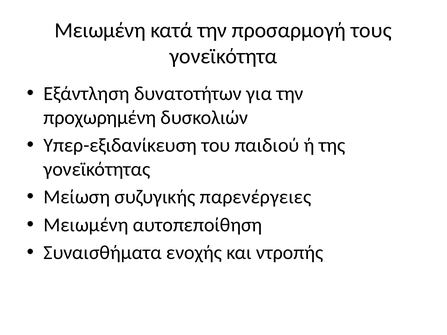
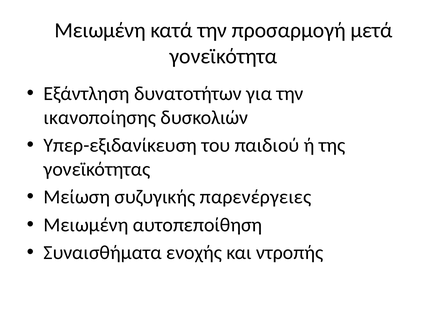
τους: τους -> μετά
προχωρημένη: προχωρημένη -> ικανοποίησης
